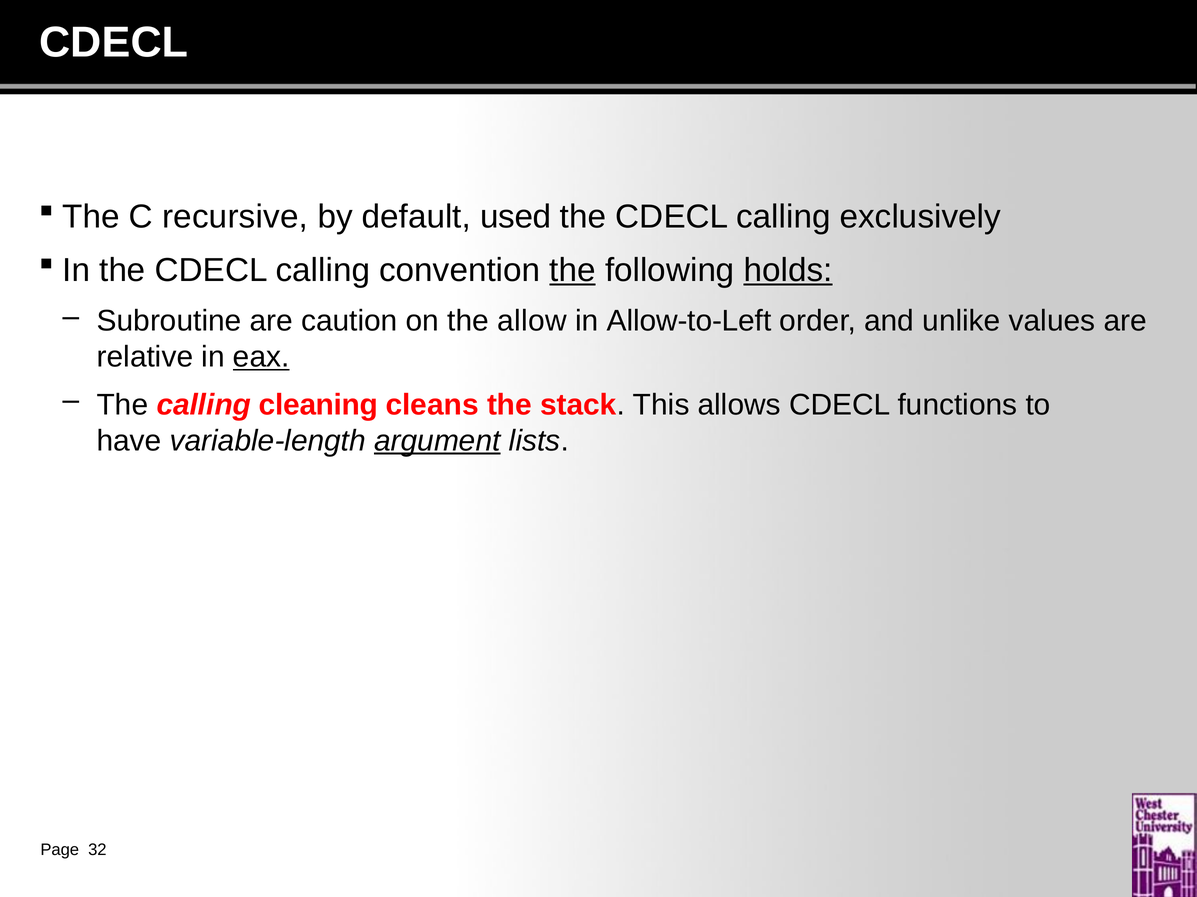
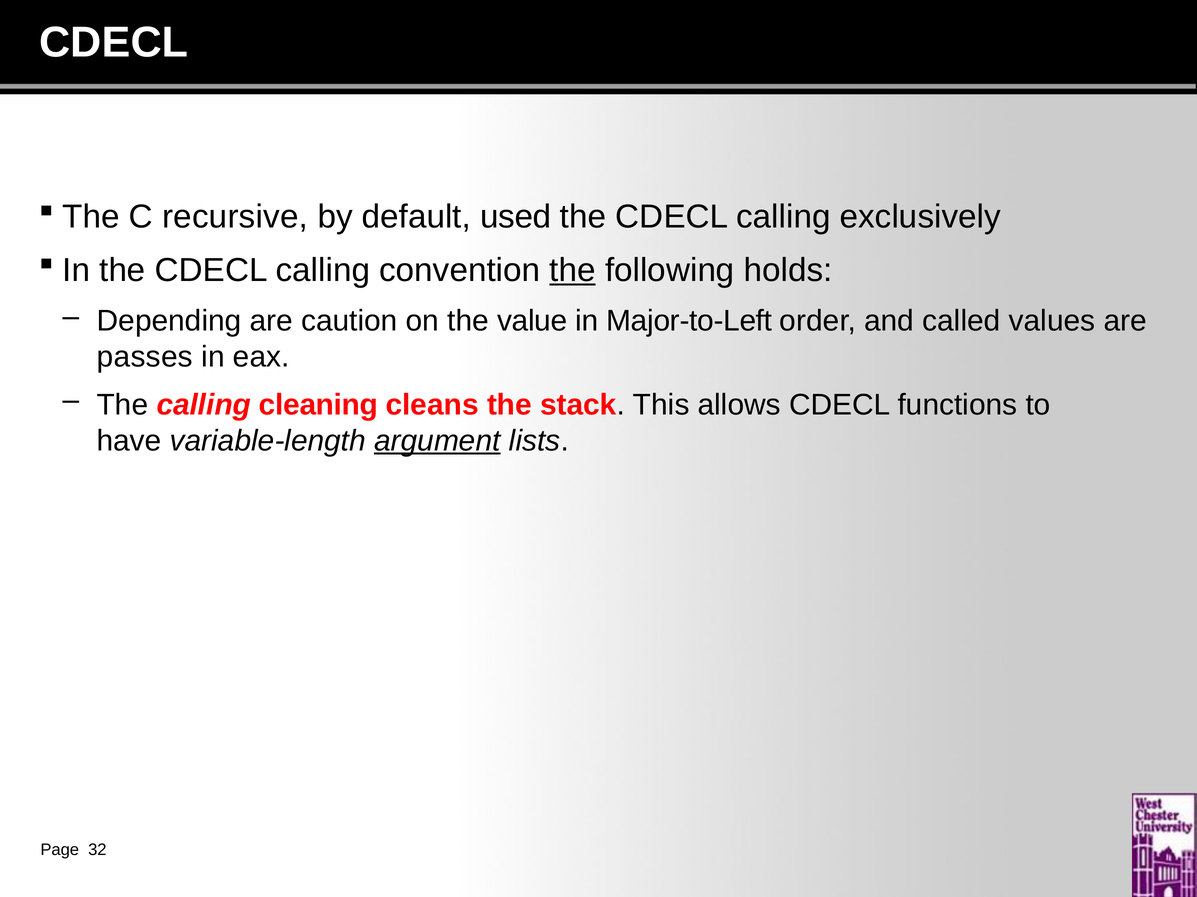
holds underline: present -> none
Subroutine: Subroutine -> Depending
allow: allow -> value
Allow-to-Left: Allow-to-Left -> Major-to-Left
unlike: unlike -> called
relative: relative -> passes
eax underline: present -> none
